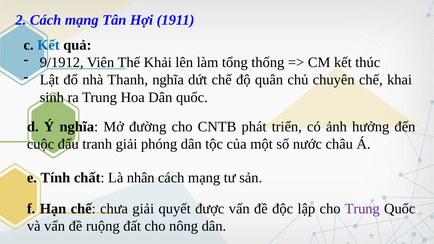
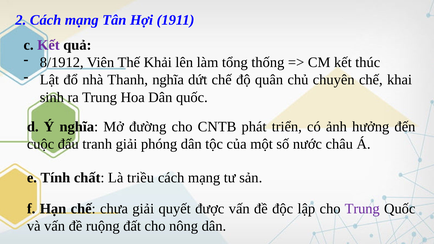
Kết at (48, 45) colour: blue -> purple
9/1912: 9/1912 -> 8/1912
nhân: nhân -> triều
